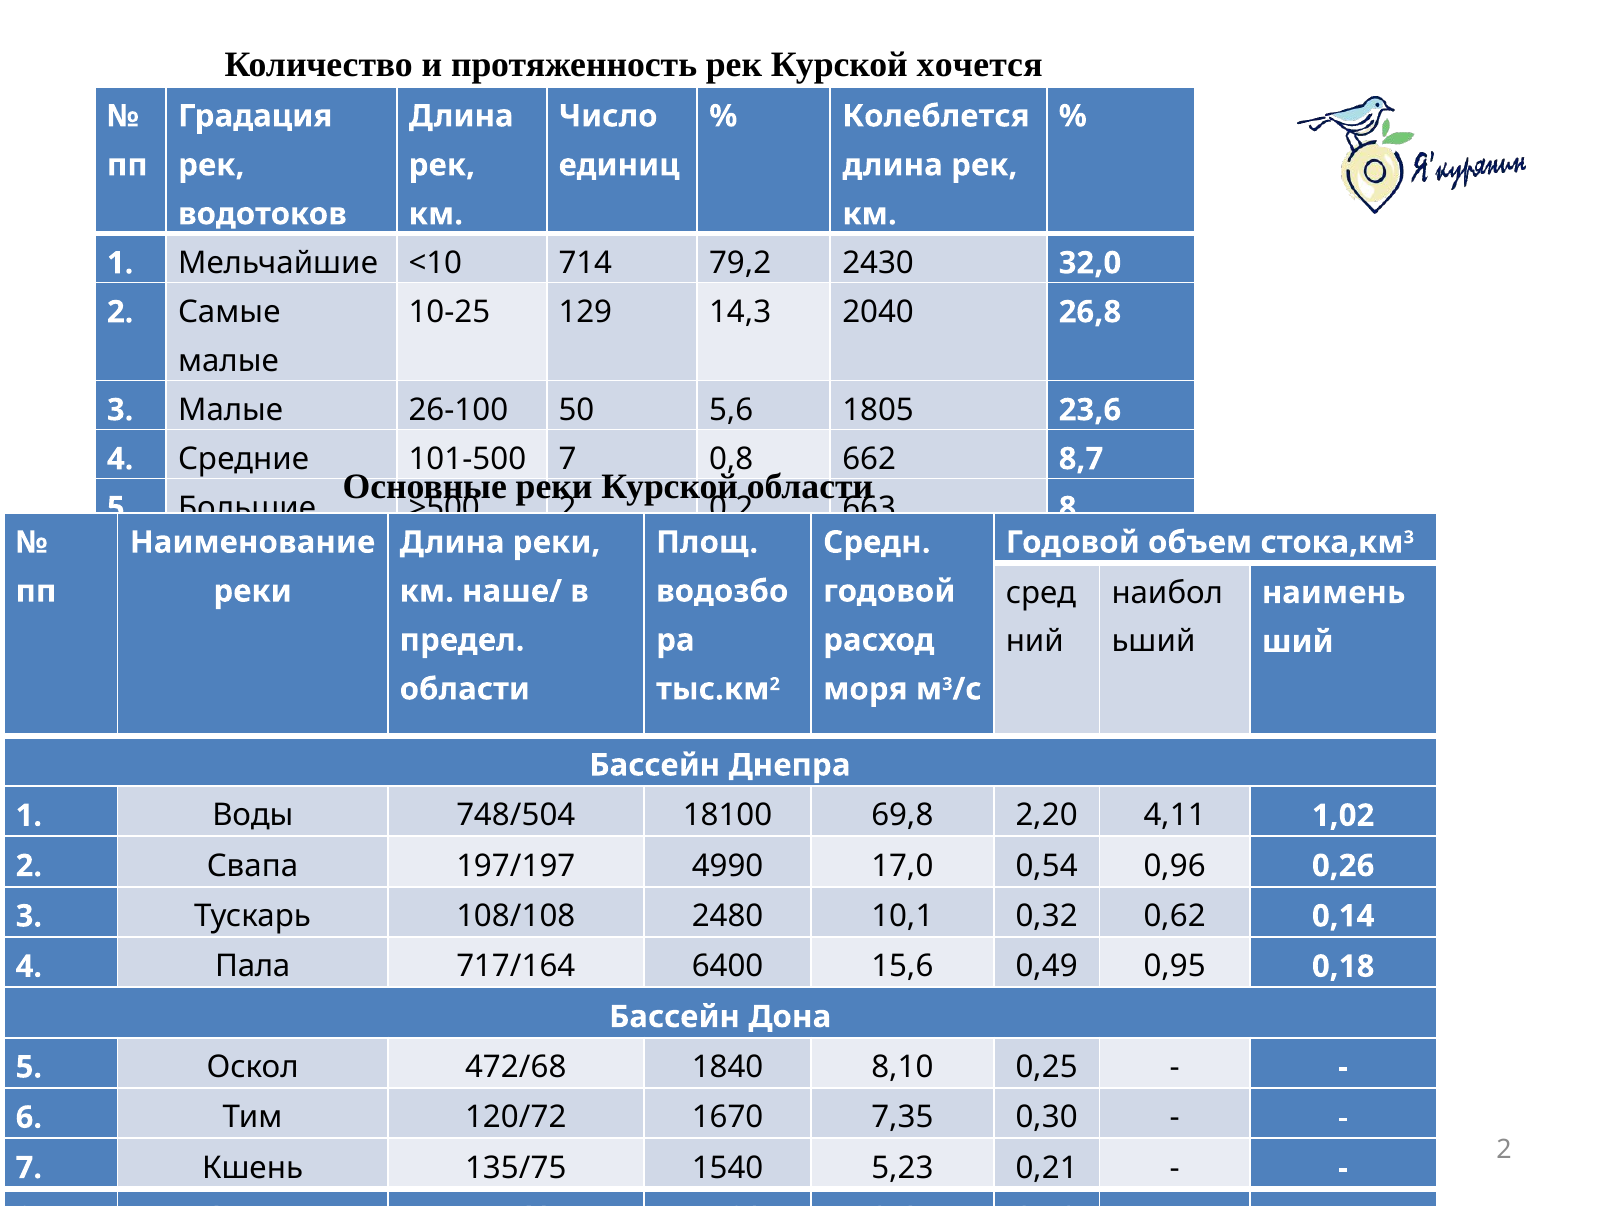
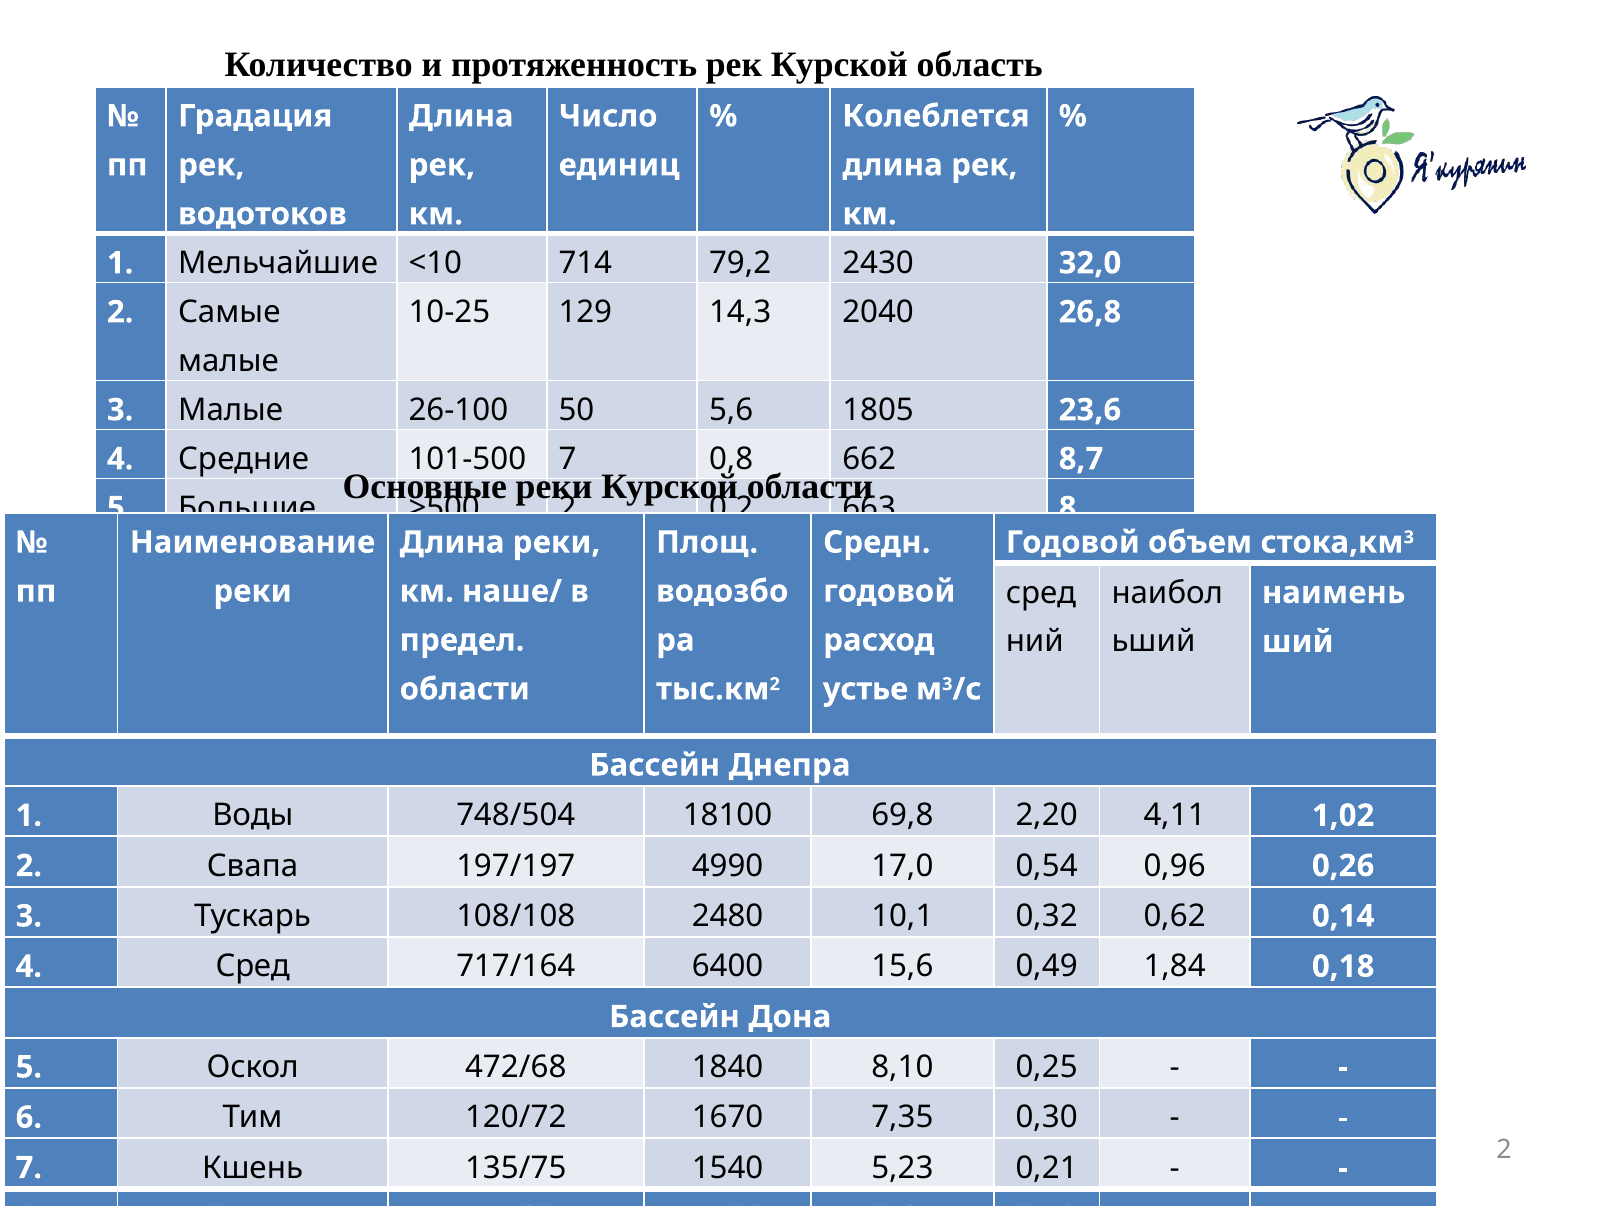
хочется: хочется -> область
моря: моря -> устье
Пала at (253, 967): Пала -> Сред
0,95: 0,95 -> 1,84
